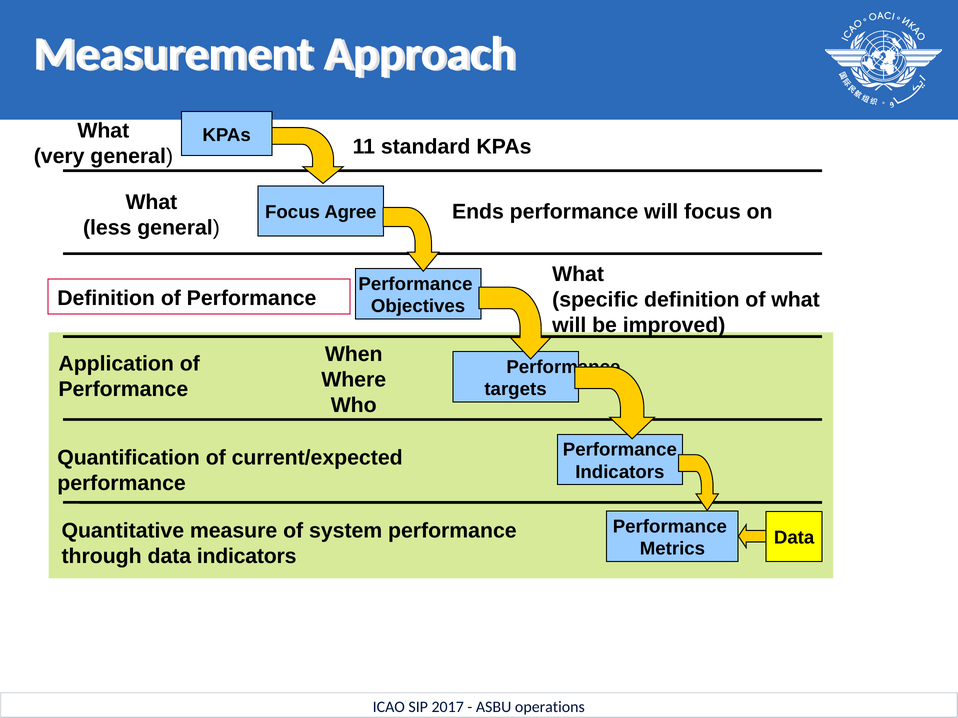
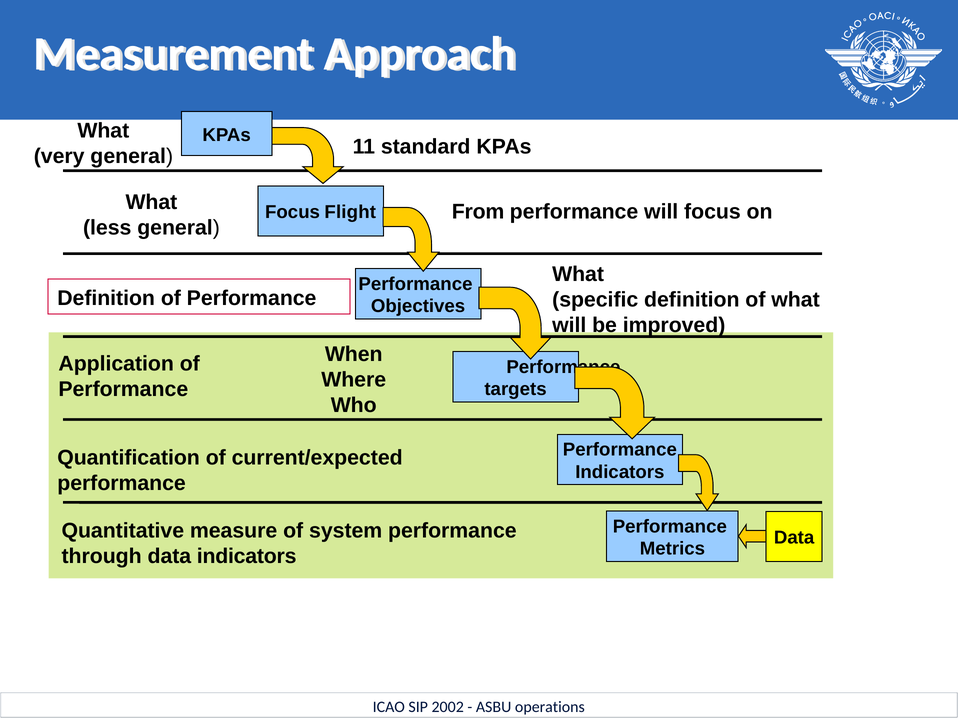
Ends: Ends -> From
Agree: Agree -> Flight
2017: 2017 -> 2002
